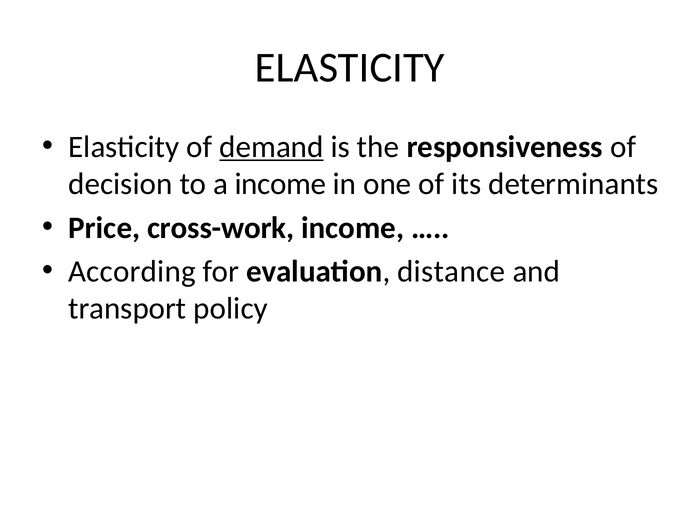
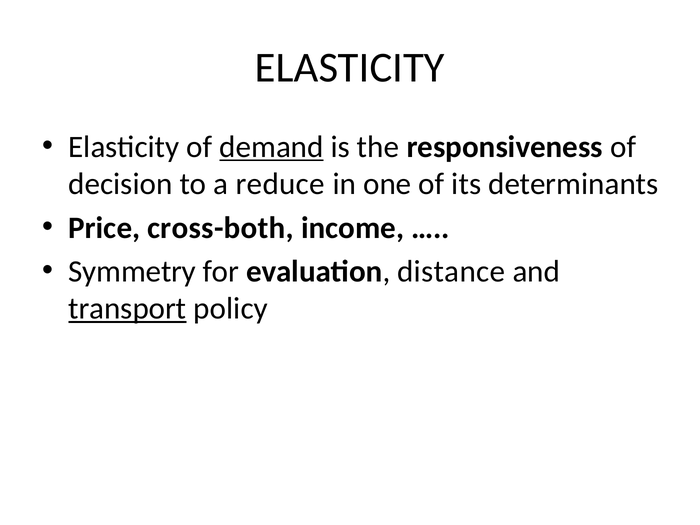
a income: income -> reduce
cross-work: cross-work -> cross-both
According: According -> Symmetry
transport underline: none -> present
